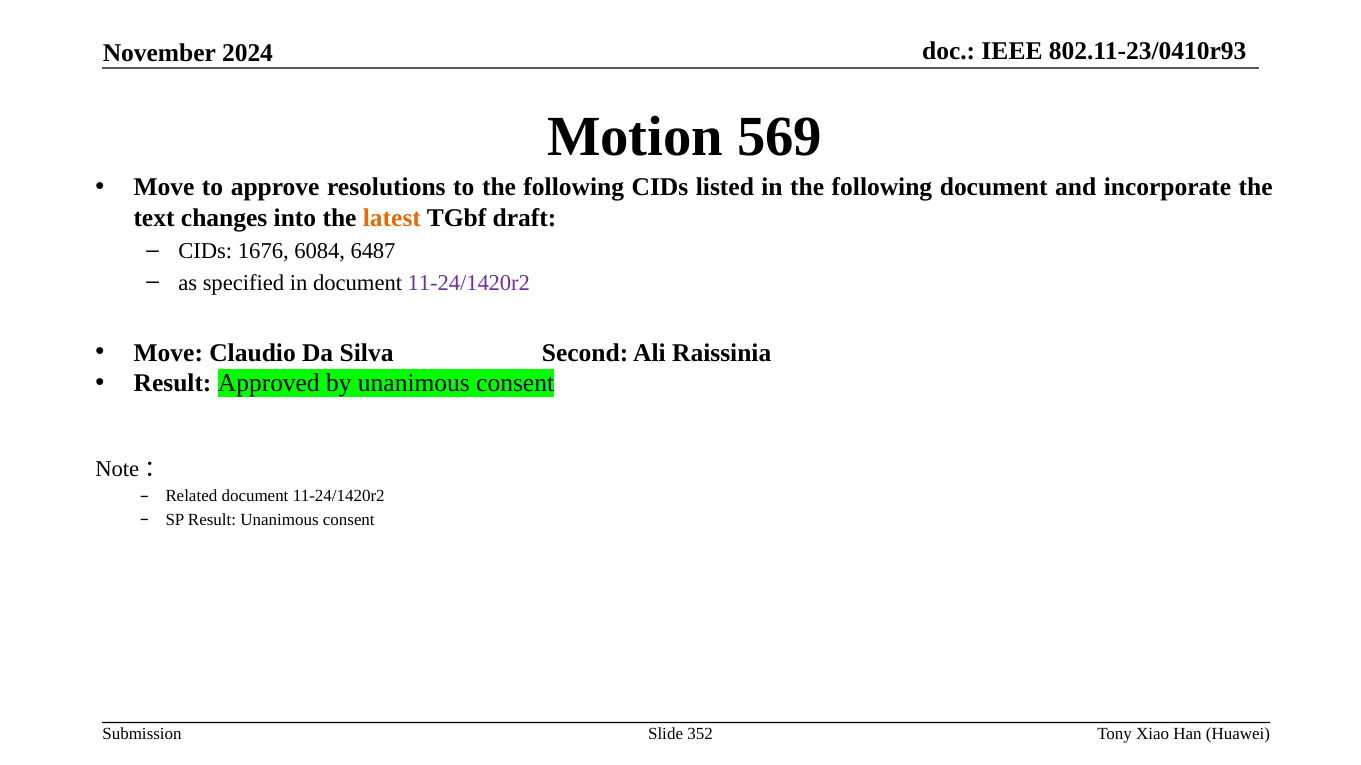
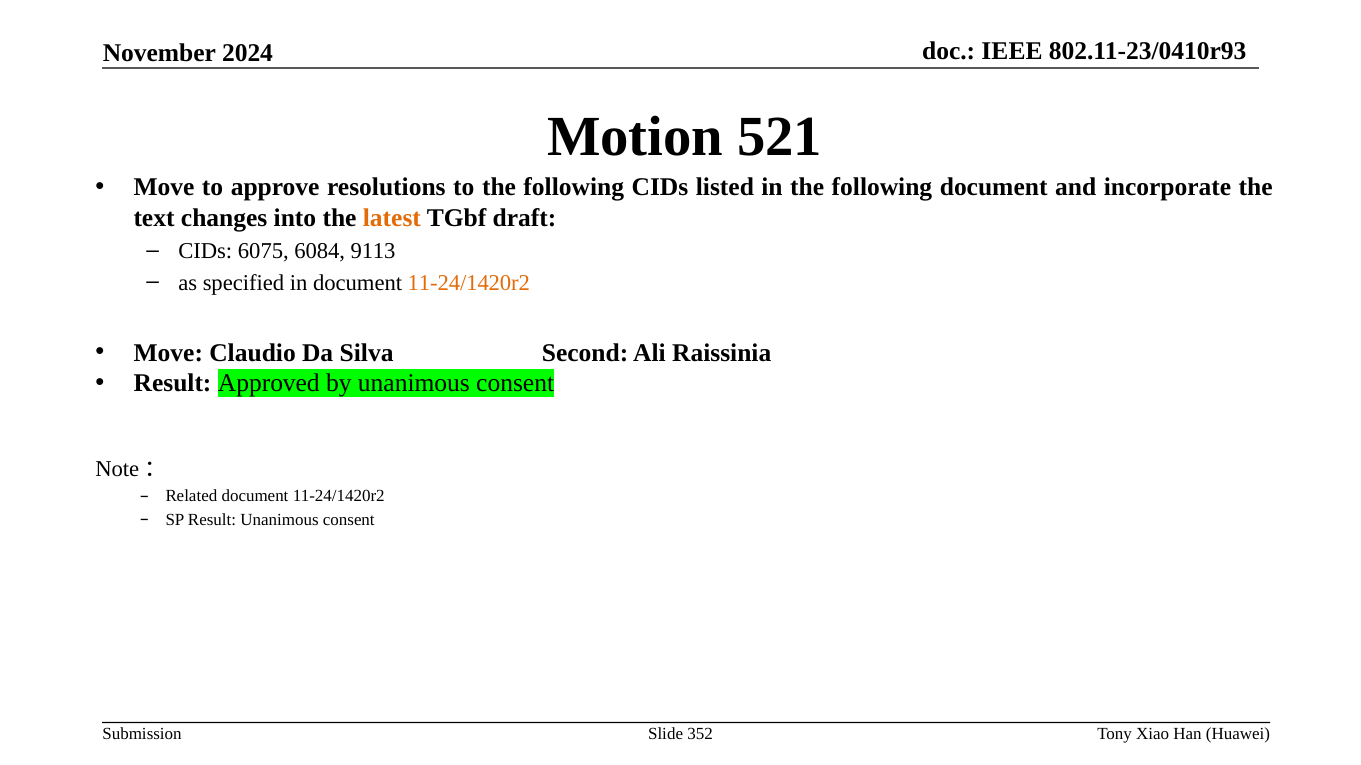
569: 569 -> 521
1676: 1676 -> 6075
6487: 6487 -> 9113
11-24/1420r2 at (469, 283) colour: purple -> orange
